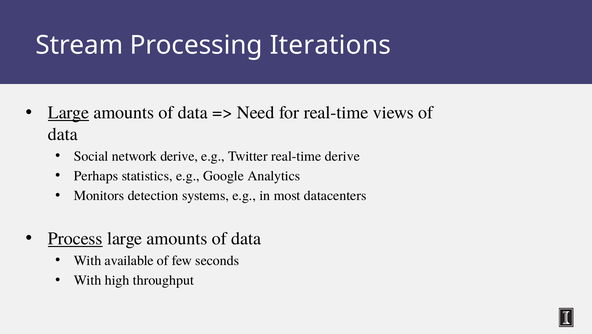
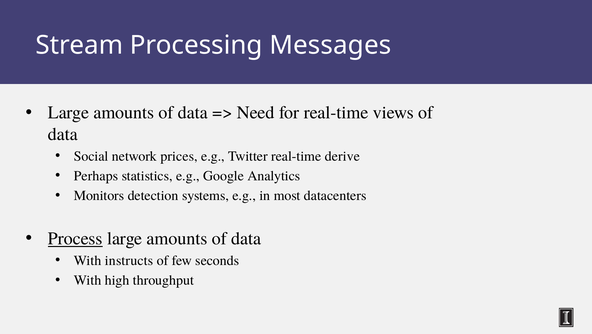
Iterations: Iterations -> Messages
Large at (68, 113) underline: present -> none
network derive: derive -> prices
available: available -> instructs
